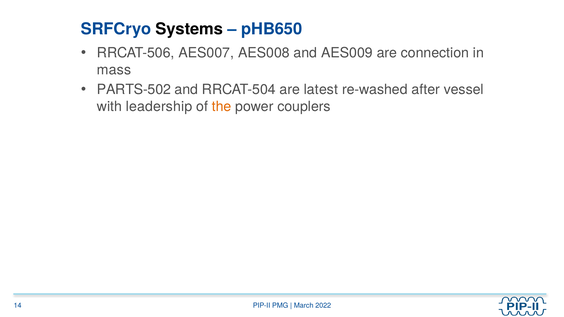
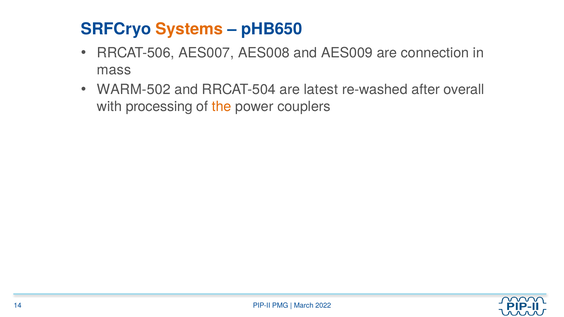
Systems colour: black -> orange
PARTS-502: PARTS-502 -> WARM-502
vessel: vessel -> overall
leadership: leadership -> processing
